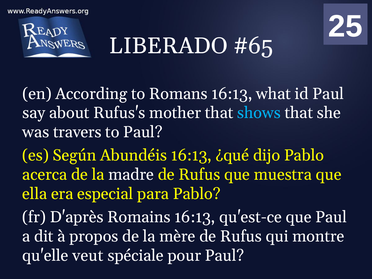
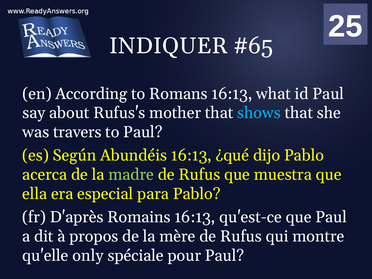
LIBERADO: LIBERADO -> INDIQUER
madre colour: white -> light green
veut: veut -> only
